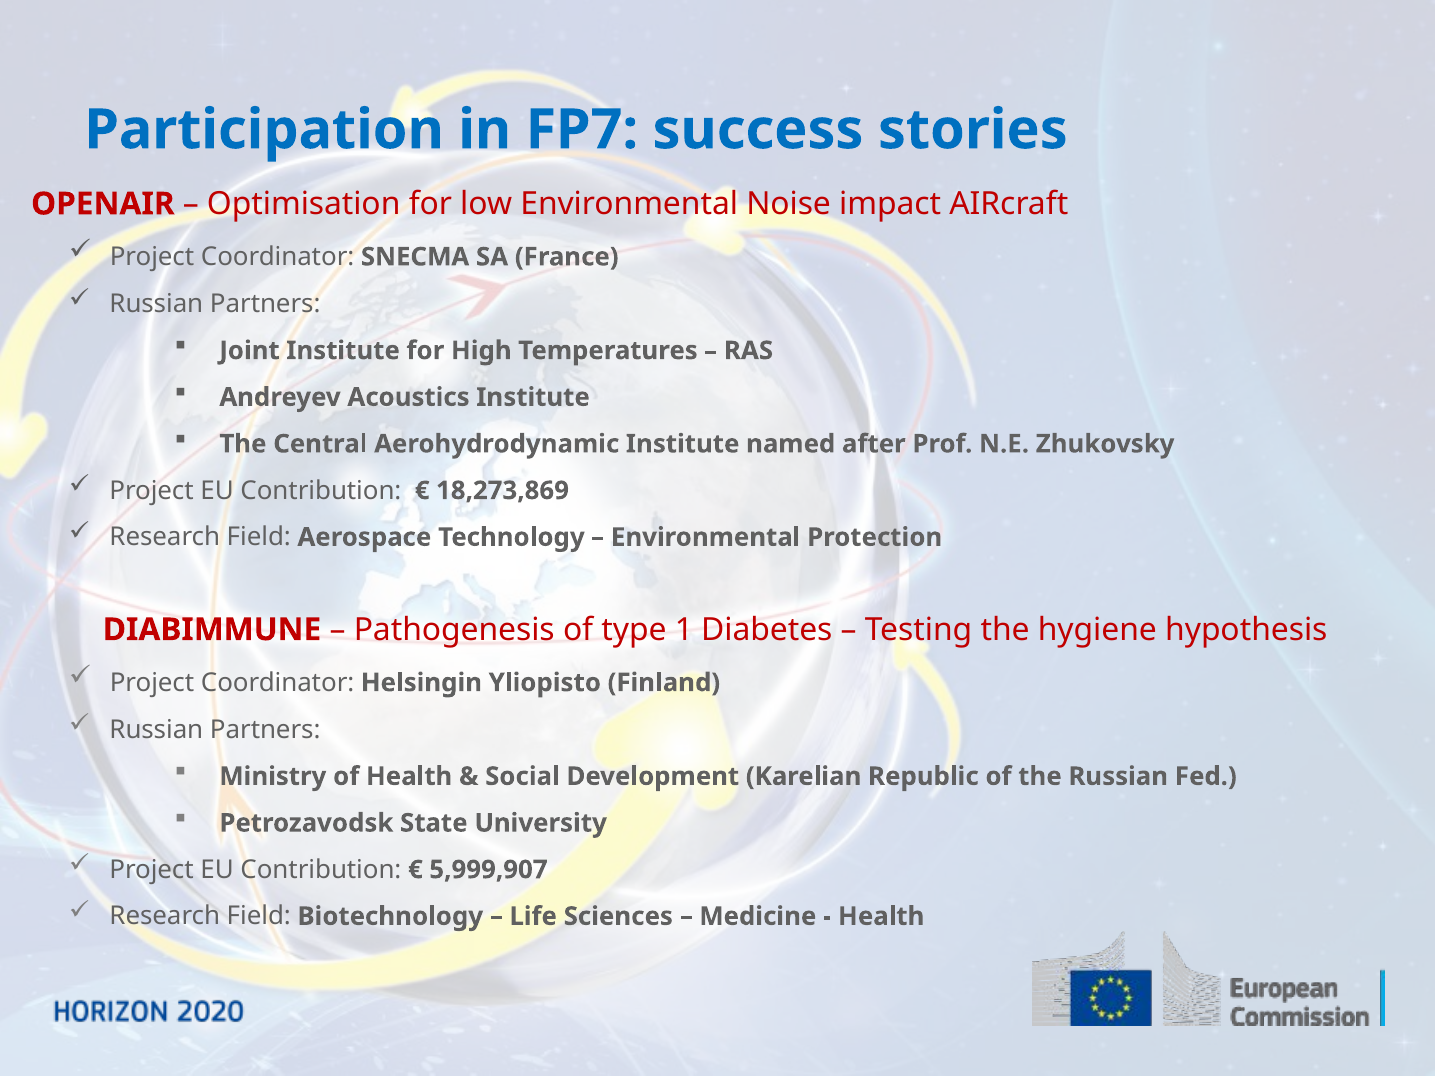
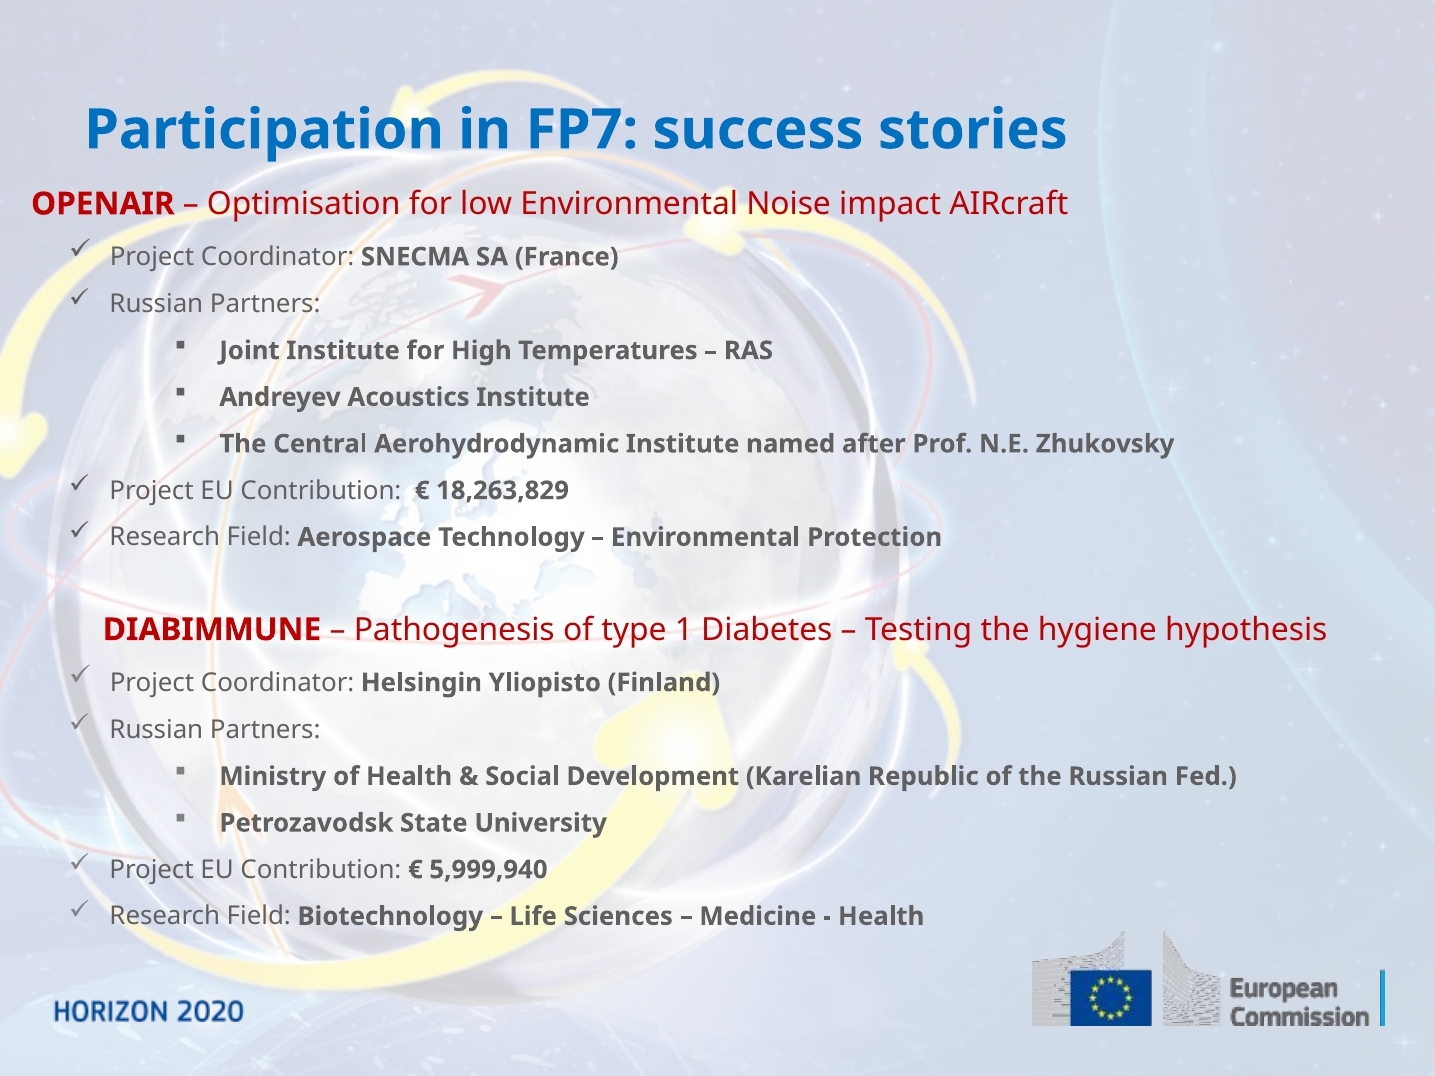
18,273,869: 18,273,869 -> 18,263,829
5,999,907: 5,999,907 -> 5,999,940
